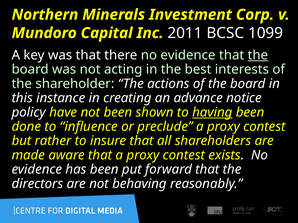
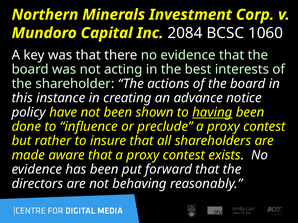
2011: 2011 -> 2084
1099: 1099 -> 1060
the at (258, 55) underline: present -> none
